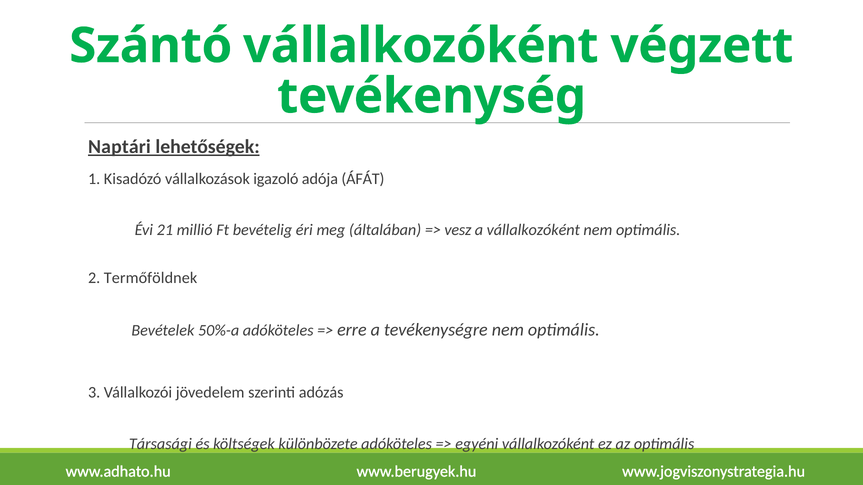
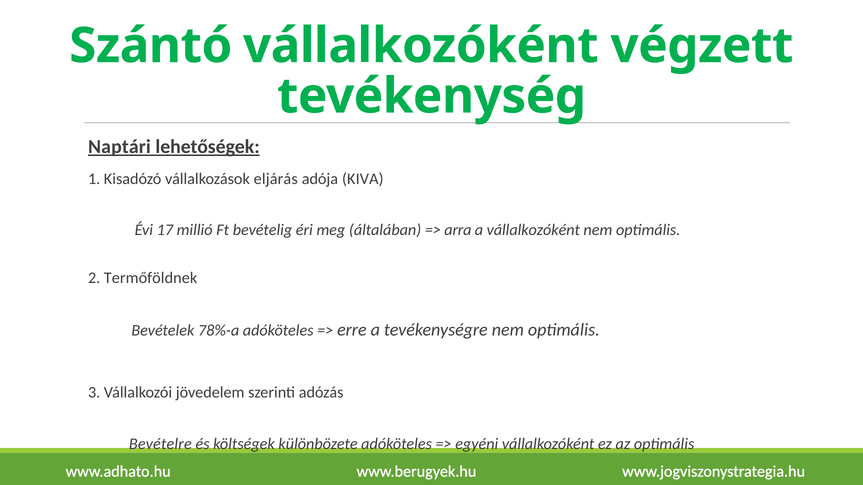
igazoló: igazoló -> eljárás
ÁFÁT: ÁFÁT -> KIVA
21: 21 -> 17
vesz: vesz -> arra
50%-a: 50%-a -> 78%-a
Társasági: Társasági -> Bevételre
